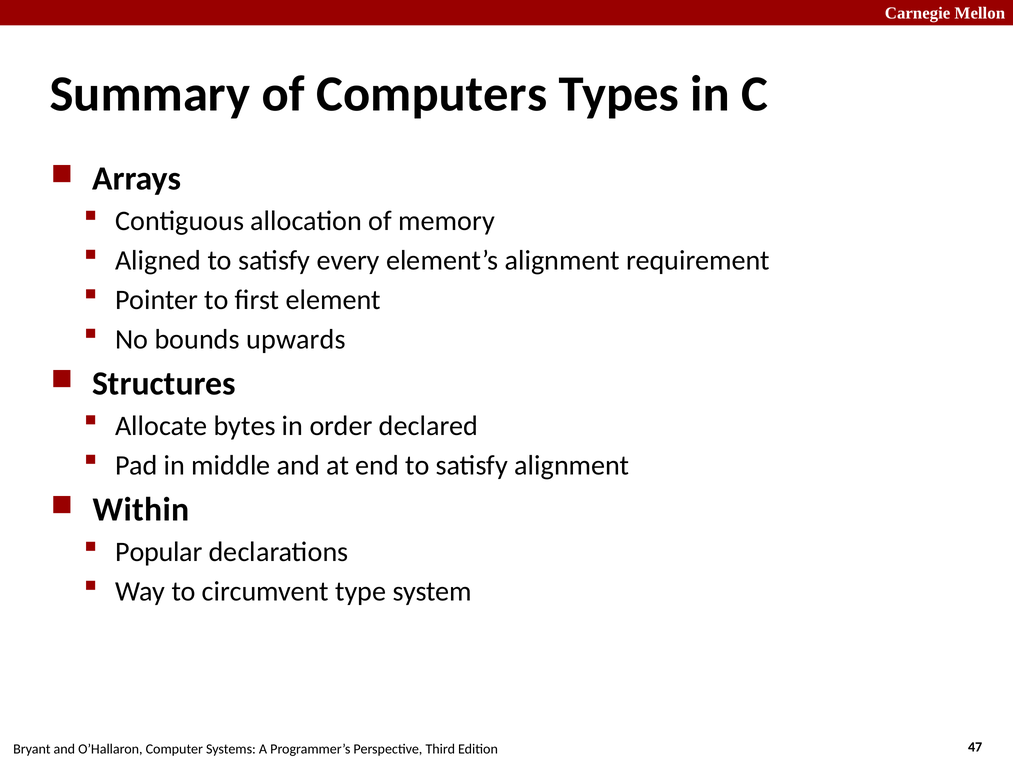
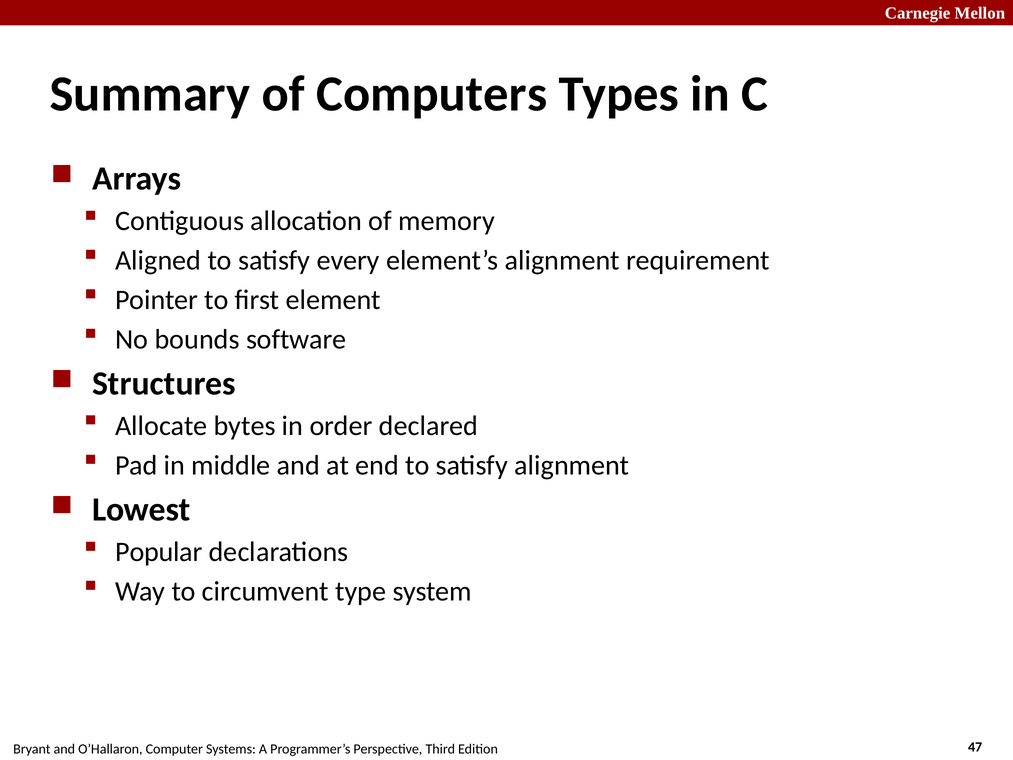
upwards: upwards -> software
Within: Within -> Lowest
